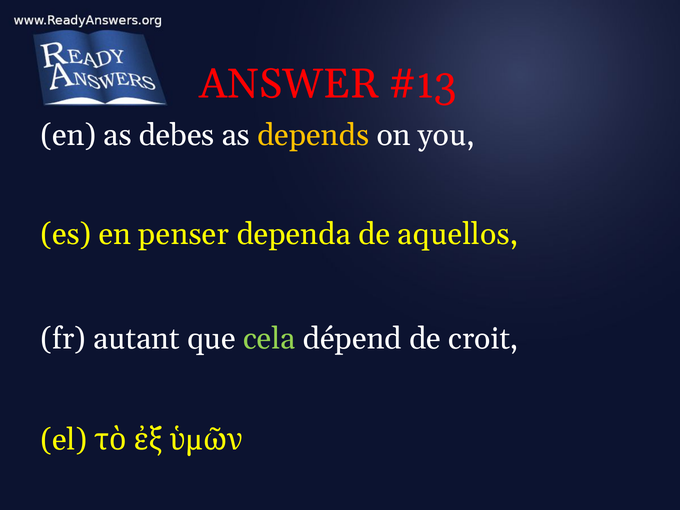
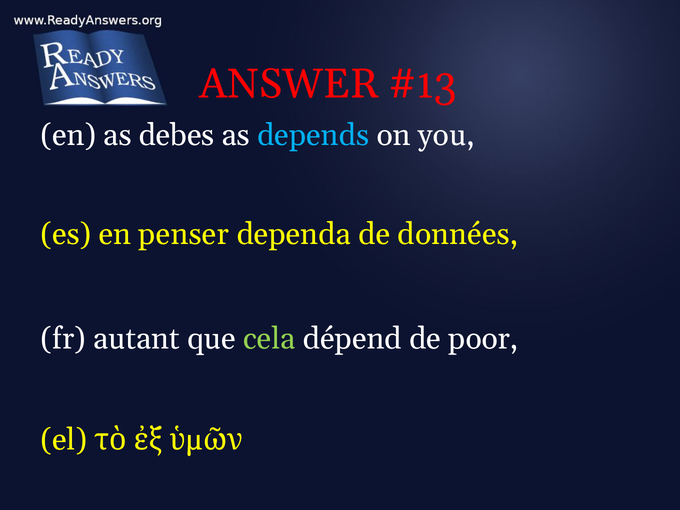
depends colour: yellow -> light blue
aquellos: aquellos -> données
croit: croit -> poor
